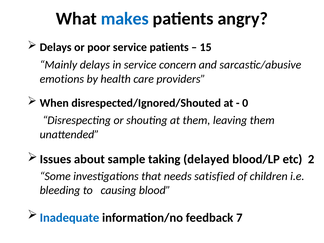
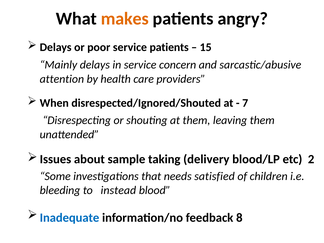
makes colour: blue -> orange
emotions: emotions -> attention
0: 0 -> 7
delayed: delayed -> delivery
causing: causing -> instead
7: 7 -> 8
